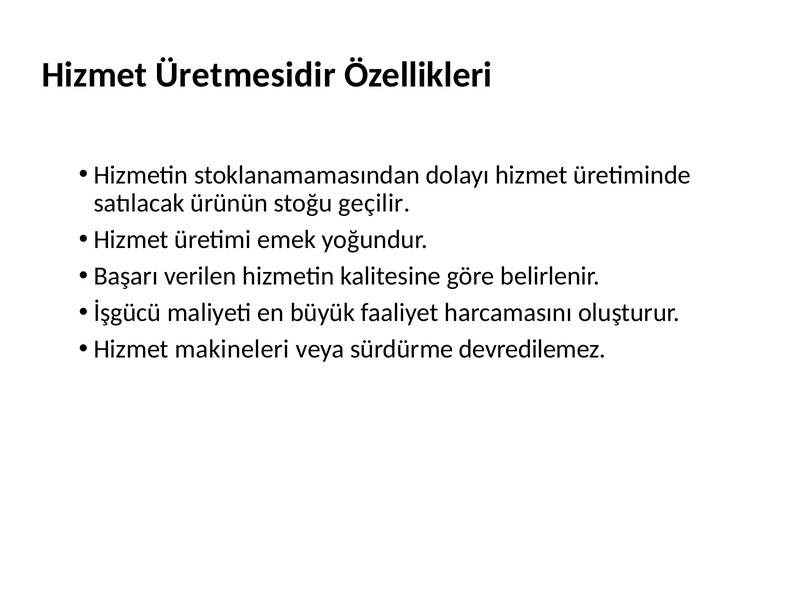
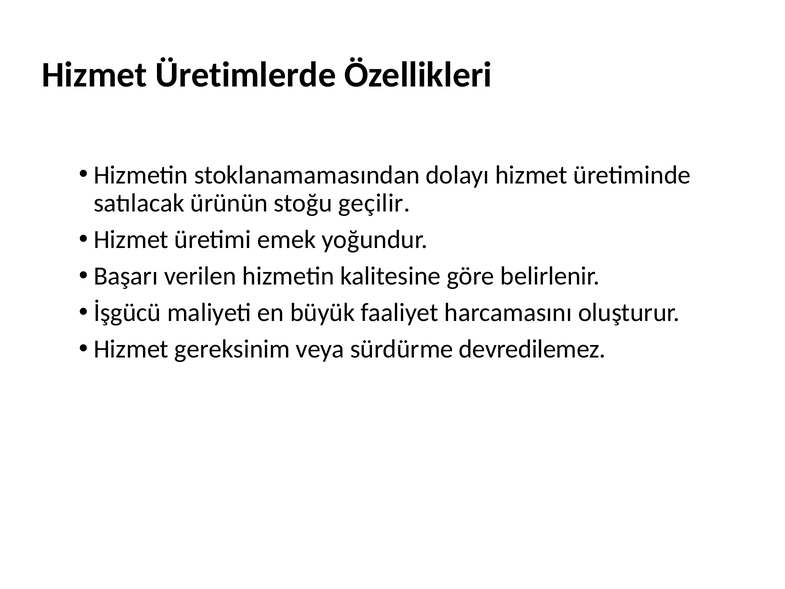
Üretmesidir: Üretmesidir -> Üretimlerde
makineleri: makineleri -> gereksinim
